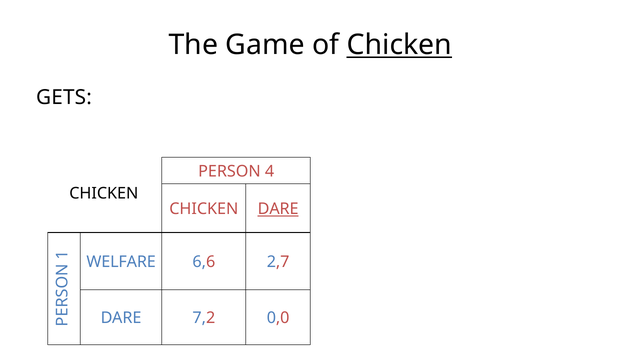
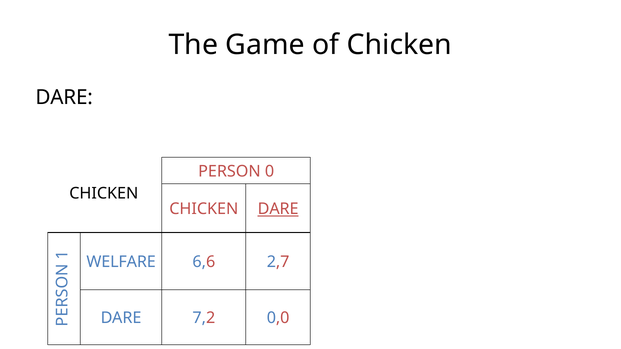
Chicken at (399, 45) underline: present -> none
GETS at (64, 98): GETS -> DARE
4: 4 -> 0
